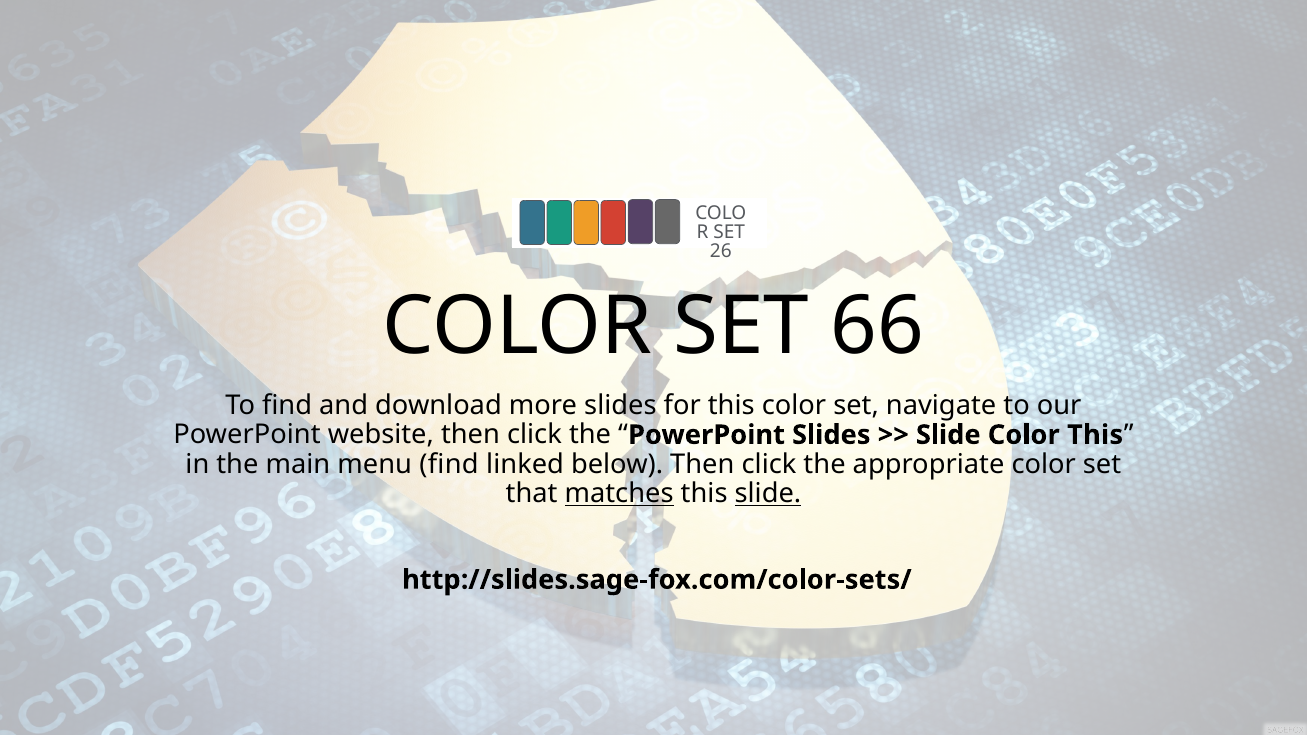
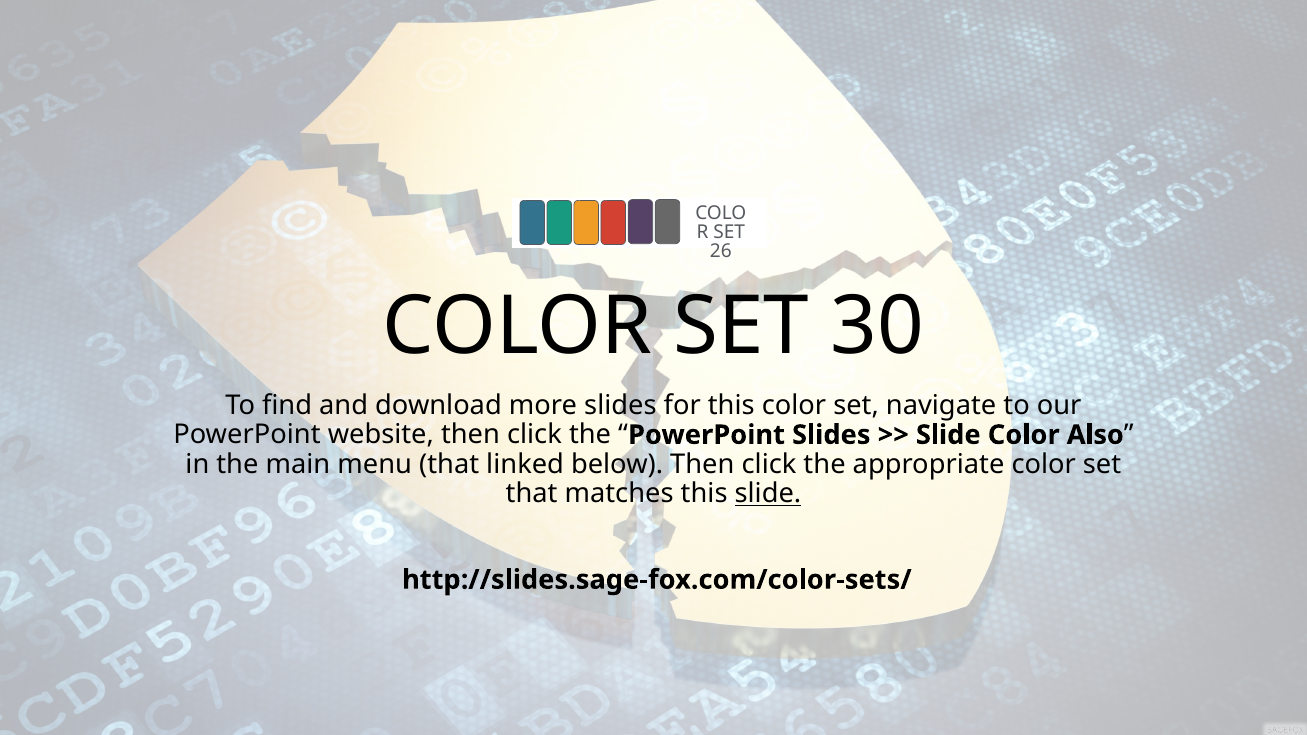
66: 66 -> 30
Color This: This -> Also
menu find: find -> that
matches underline: present -> none
